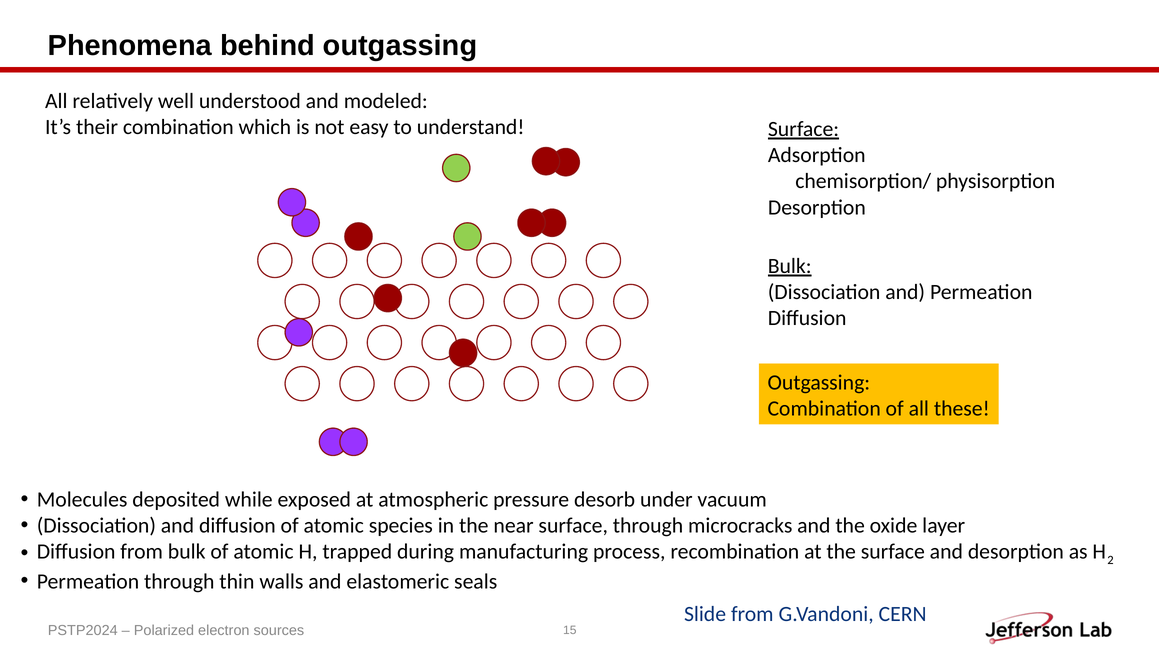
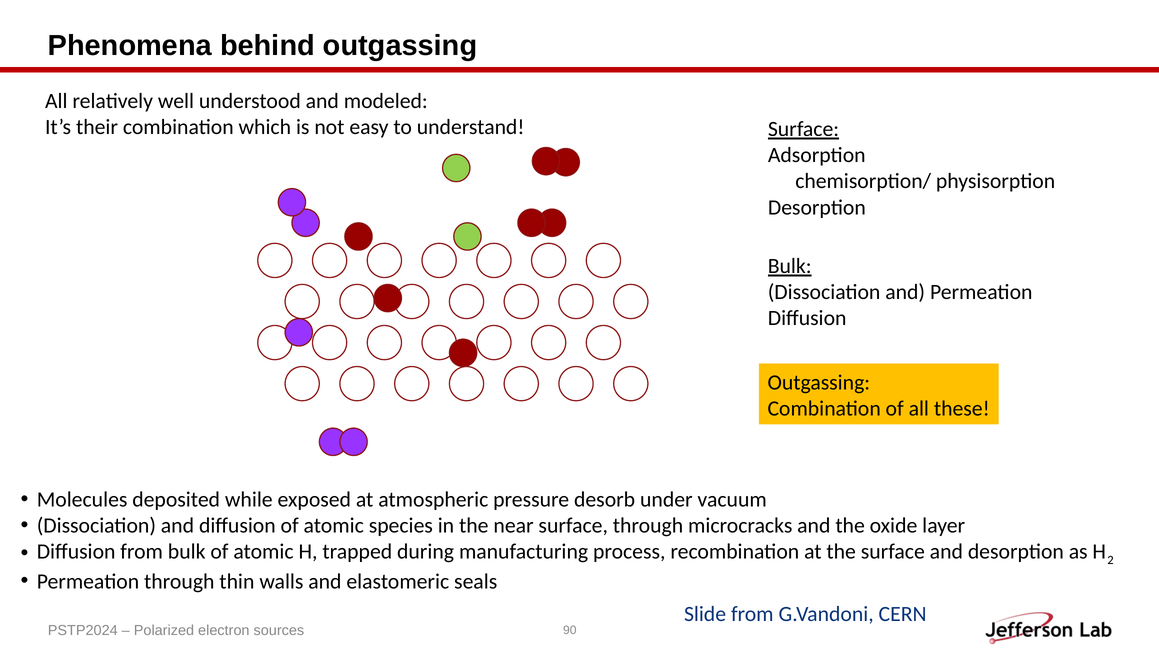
15: 15 -> 90
